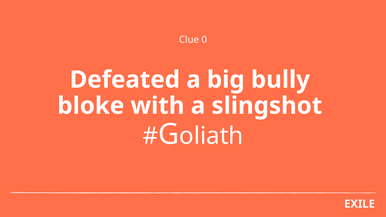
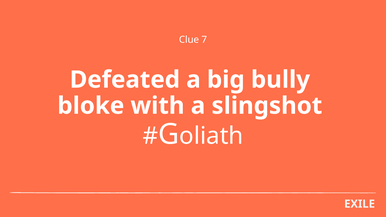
0: 0 -> 7
